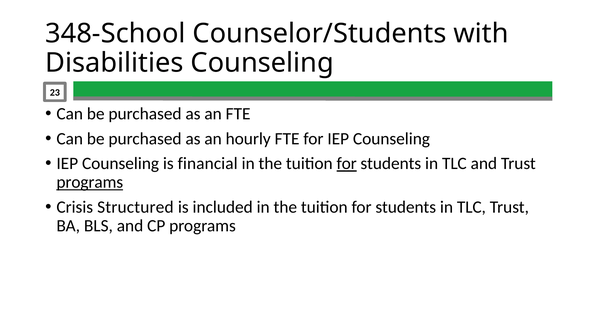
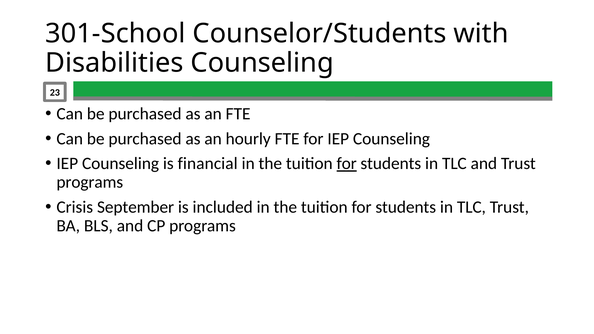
348-School: 348-School -> 301-School
programs at (90, 182) underline: present -> none
Structured: Structured -> September
